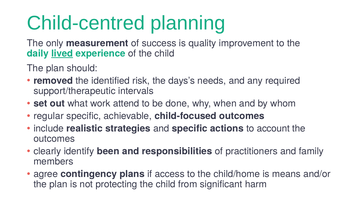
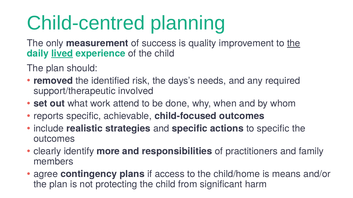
the at (294, 43) underline: none -> present
intervals: intervals -> involved
regular: regular -> reports
to account: account -> specific
been: been -> more
